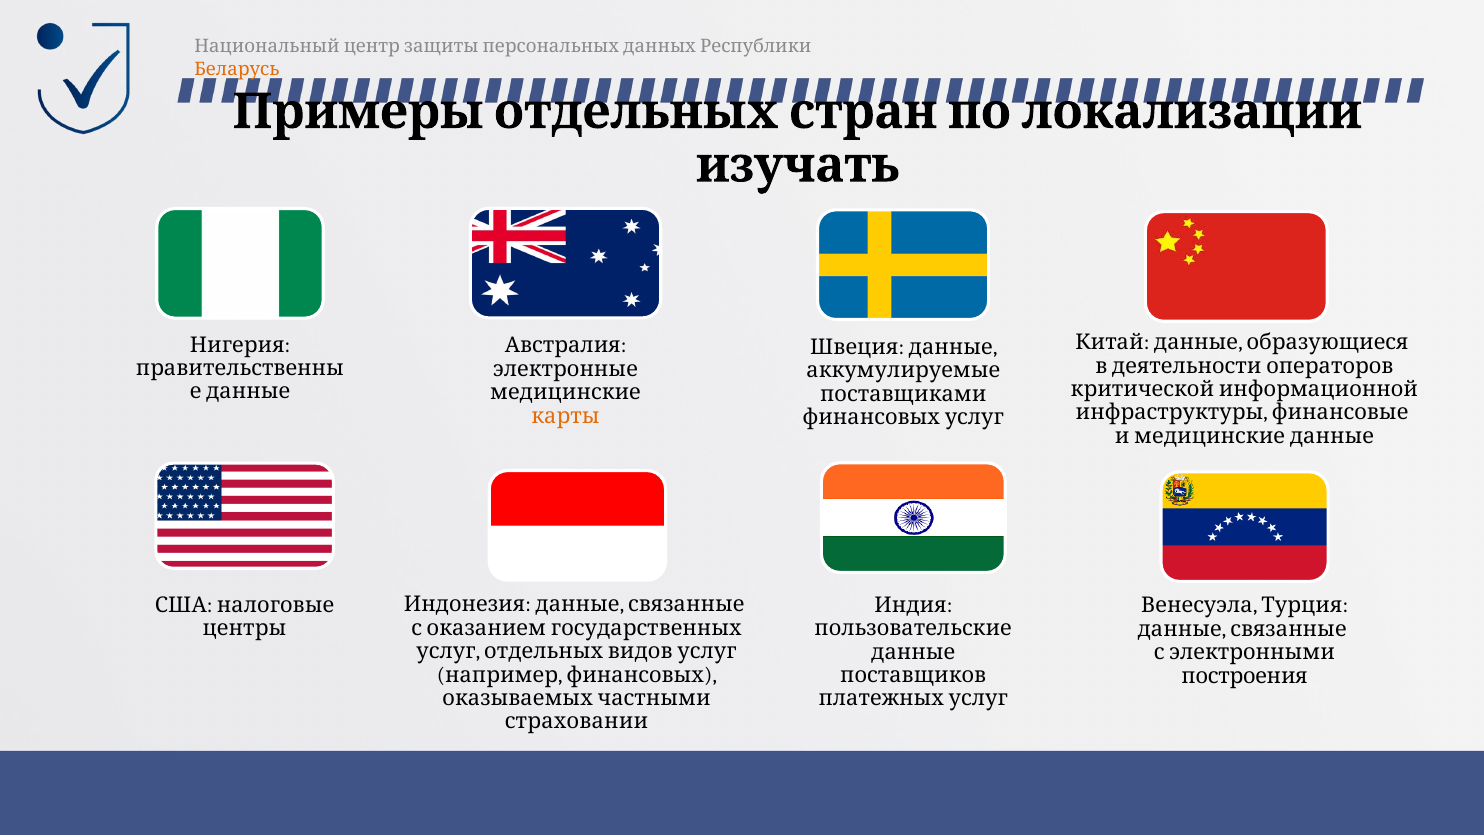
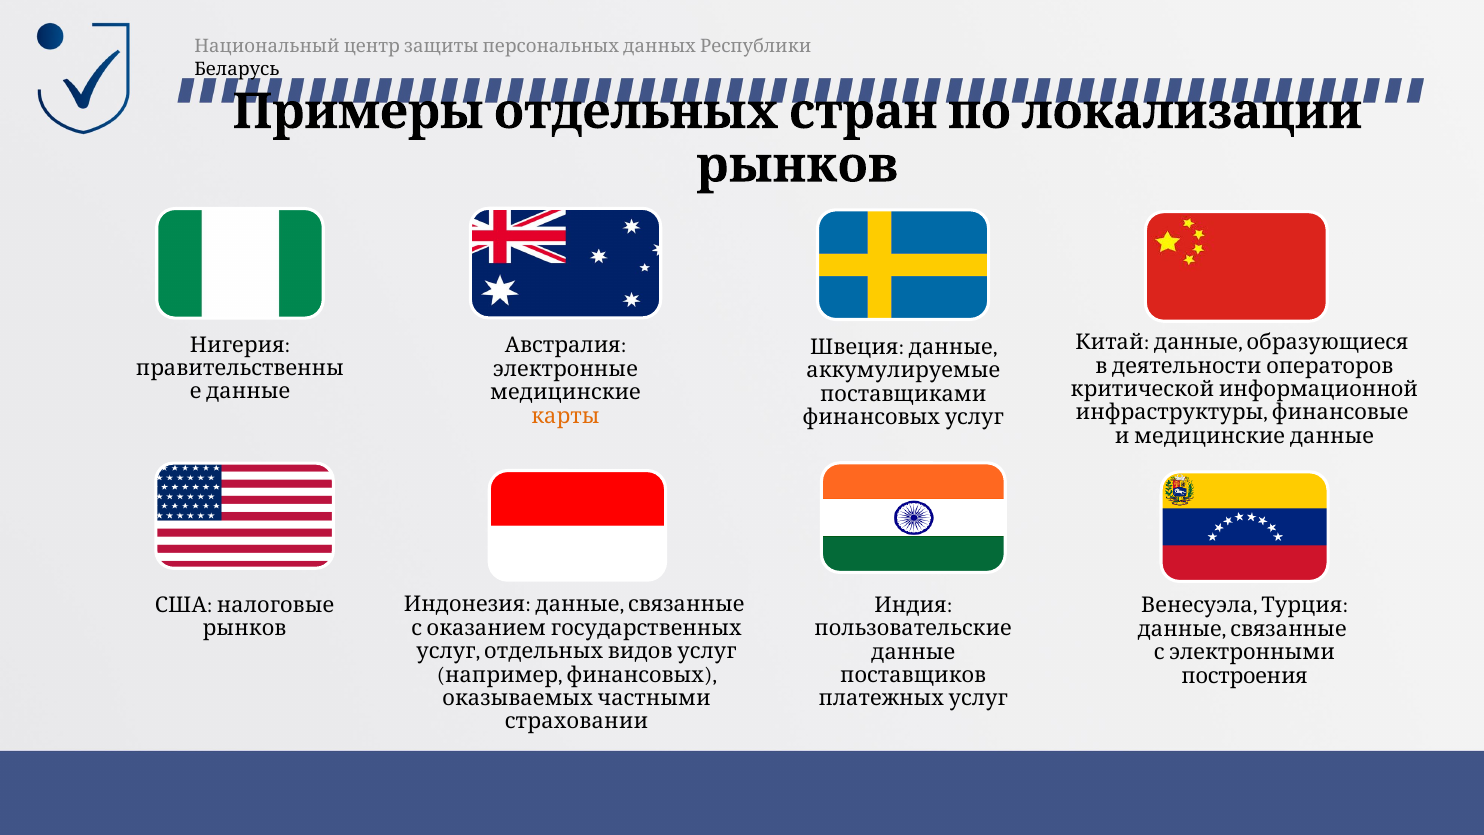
Беларусь colour: orange -> black
изучать at (798, 165): изучать -> рынков
центры at (244, 628): центры -> рынков
